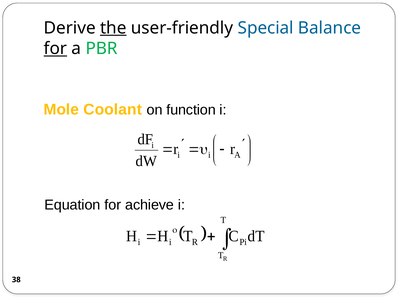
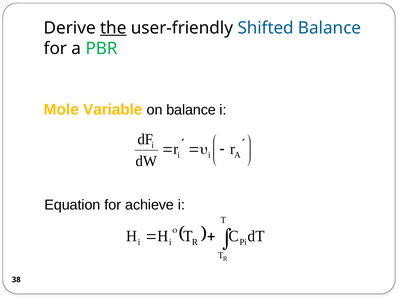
Special: Special -> Shifted
for at (55, 49) underline: present -> none
Coolant: Coolant -> Variable
on function: function -> balance
